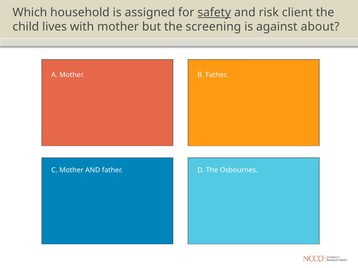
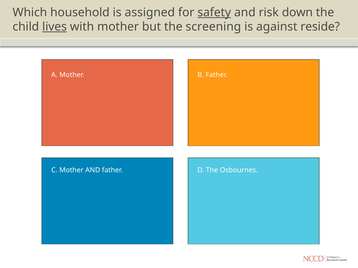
client: client -> down
lives underline: none -> present
about: about -> reside
